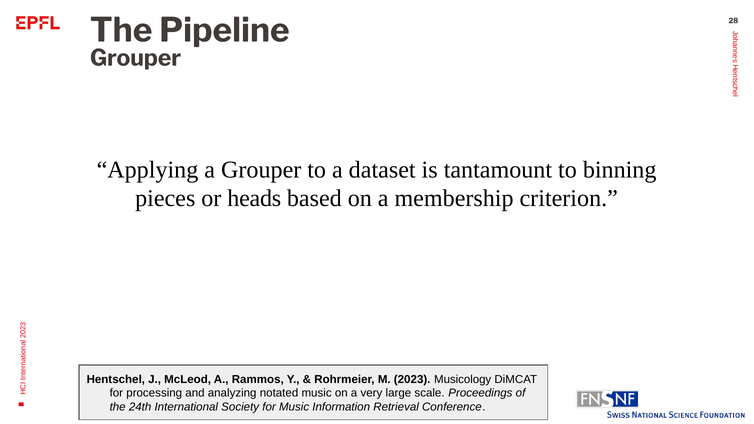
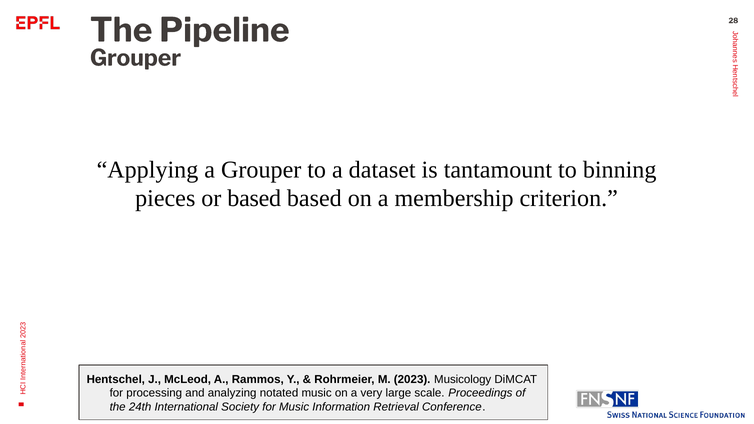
or heads: heads -> based
